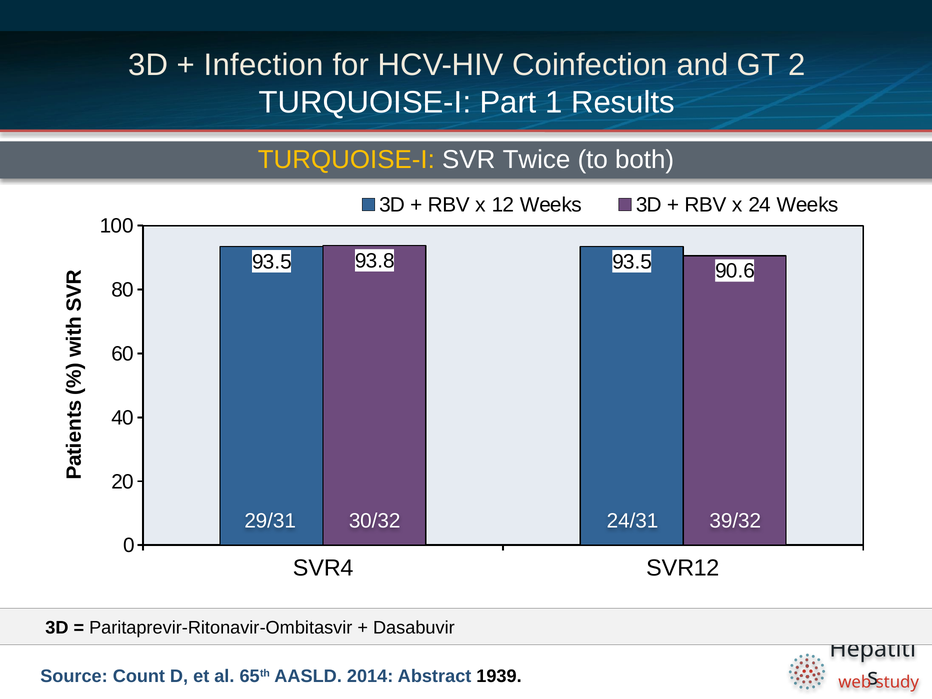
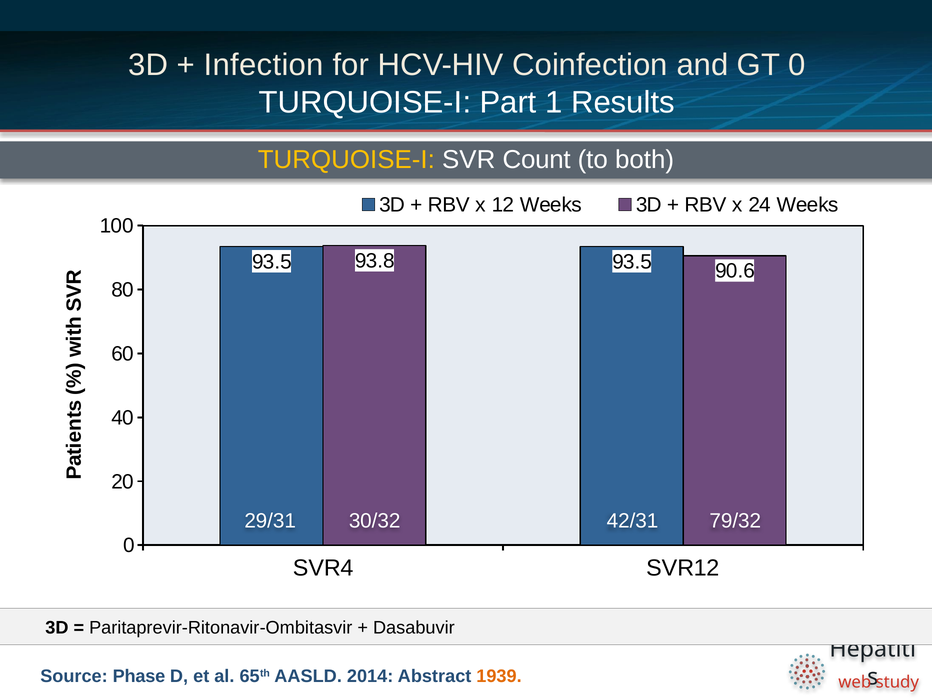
GT 2: 2 -> 0
Twice: Twice -> Count
24/31: 24/31 -> 42/31
39/32: 39/32 -> 79/32
Count: Count -> Phase
1939 colour: black -> orange
